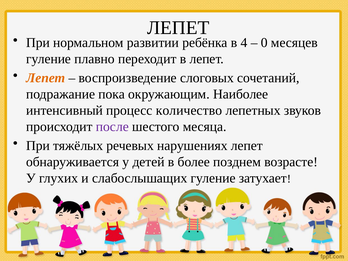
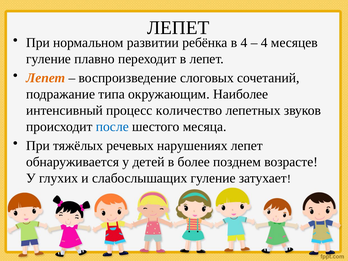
0 at (264, 43): 0 -> 4
пока: пока -> типа
после colour: purple -> blue
